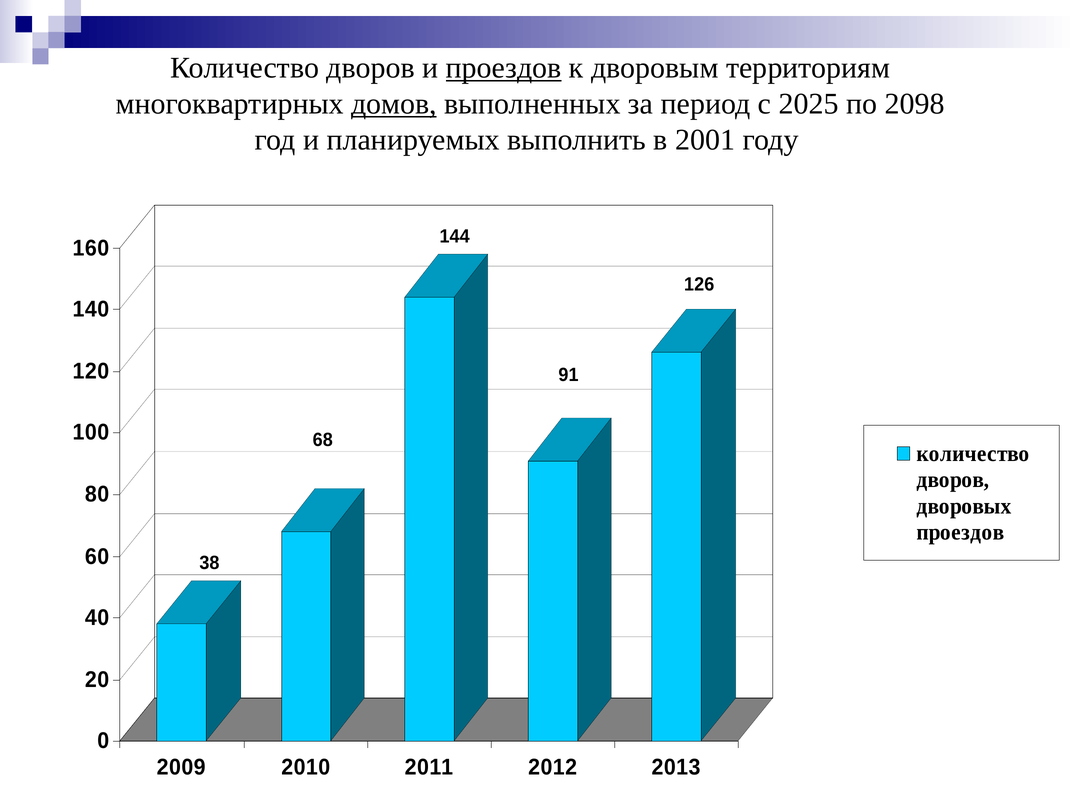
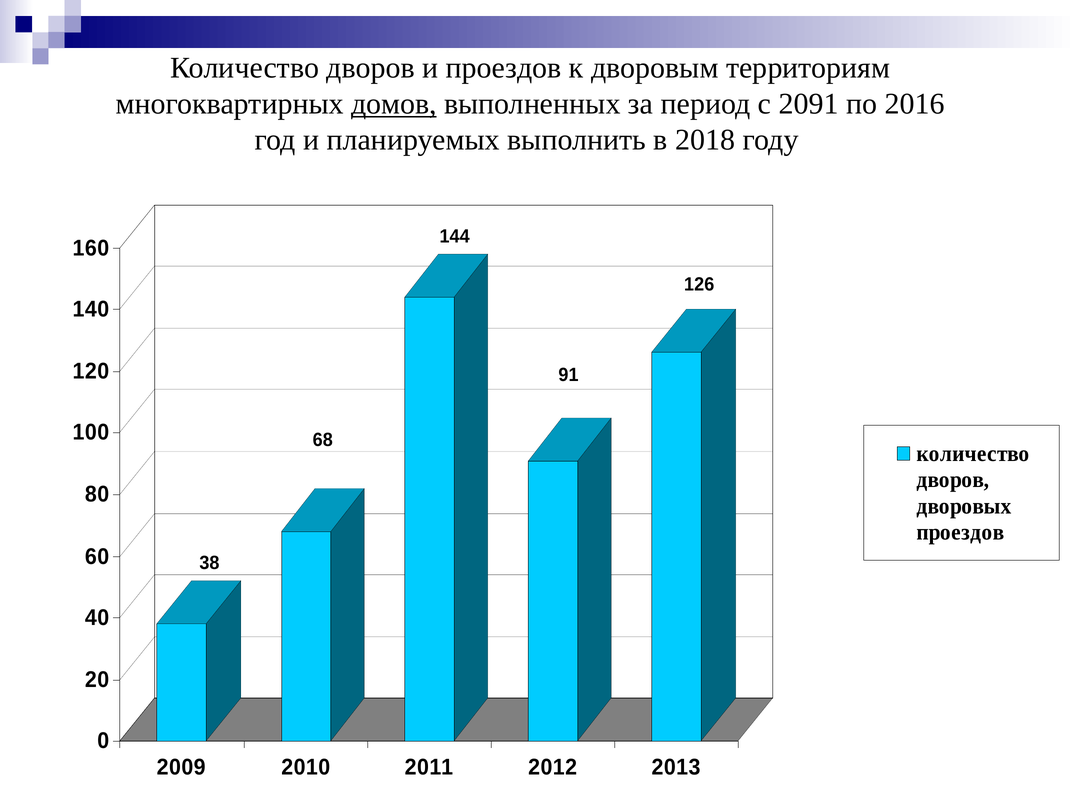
проездов at (504, 68) underline: present -> none
2025: 2025 -> 2091
2098: 2098 -> 2016
2001: 2001 -> 2018
